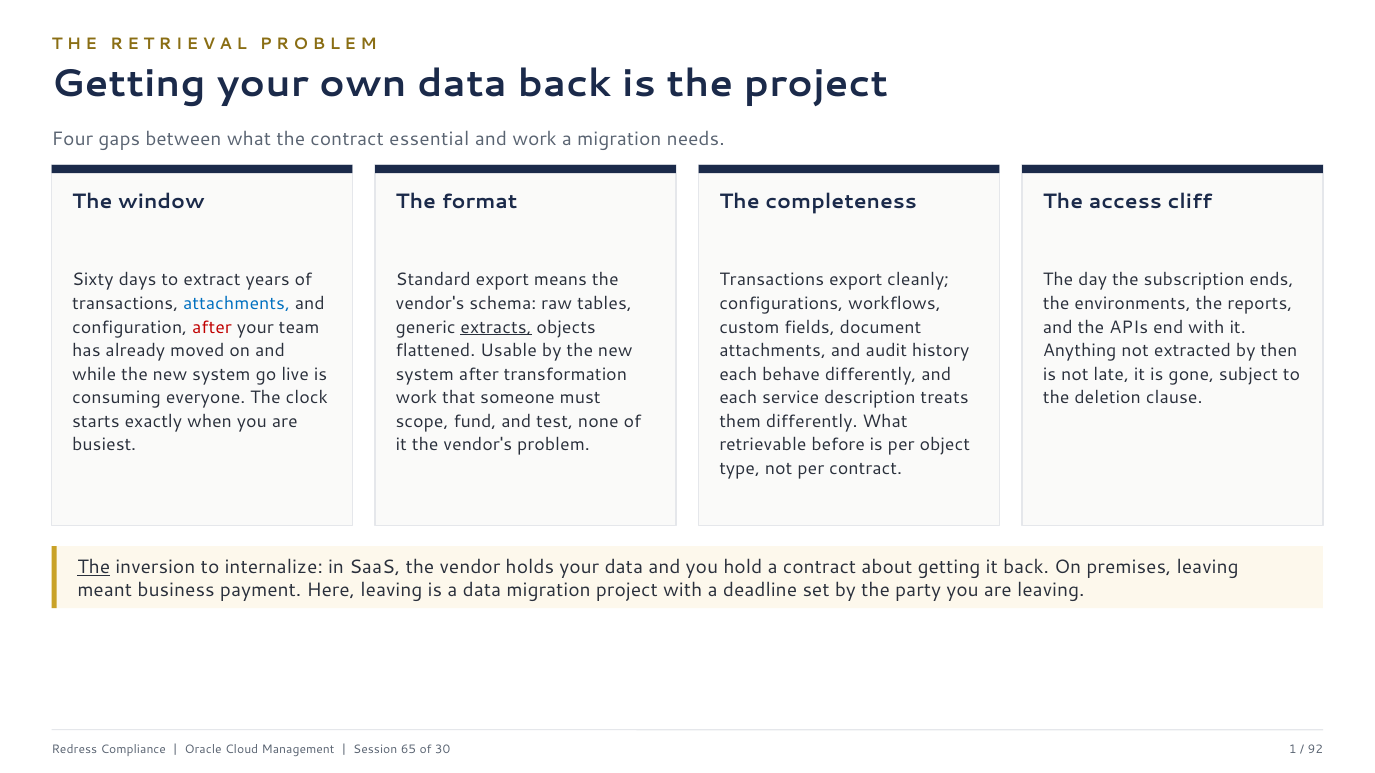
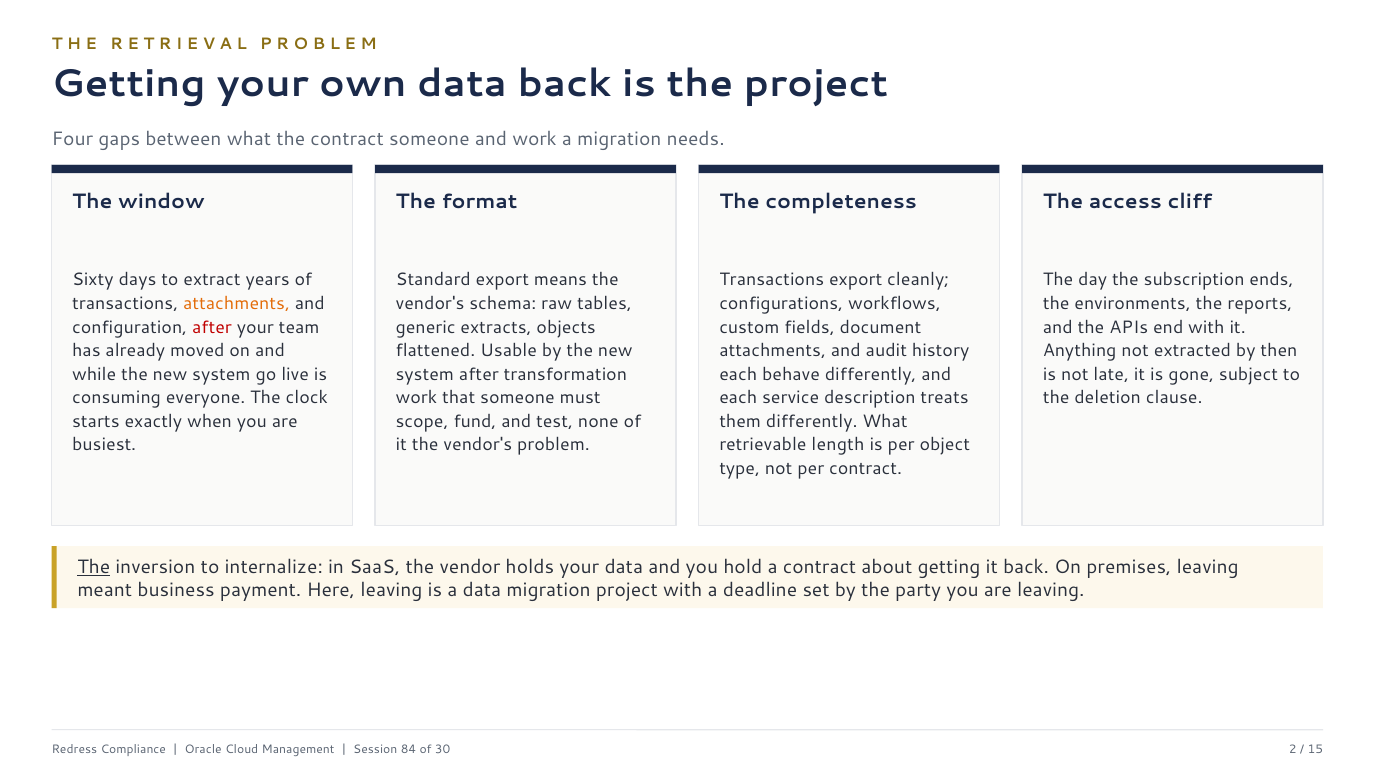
contract essential: essential -> someone
attachments at (237, 304) colour: blue -> orange
extracts underline: present -> none
before: before -> length
65: 65 -> 84
1: 1 -> 2
92: 92 -> 15
